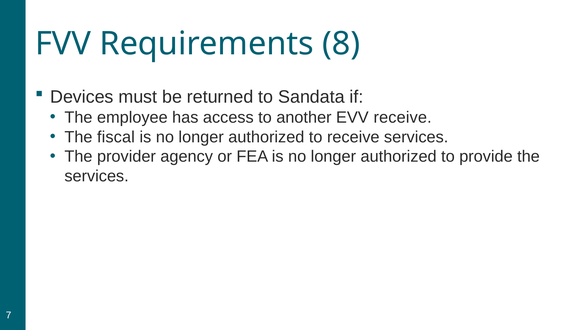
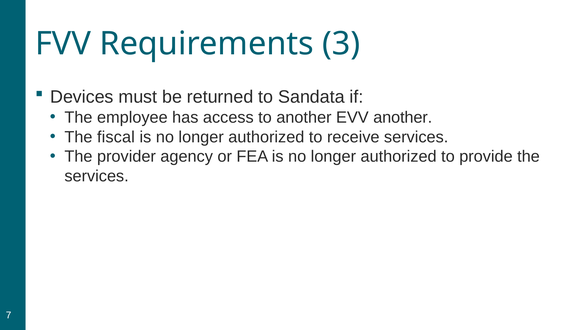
8: 8 -> 3
EVV receive: receive -> another
